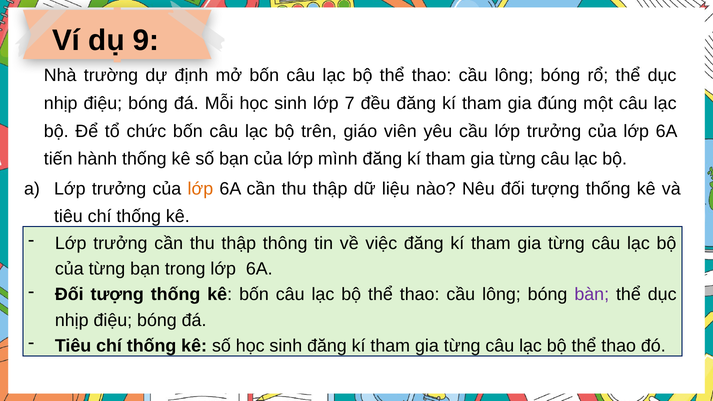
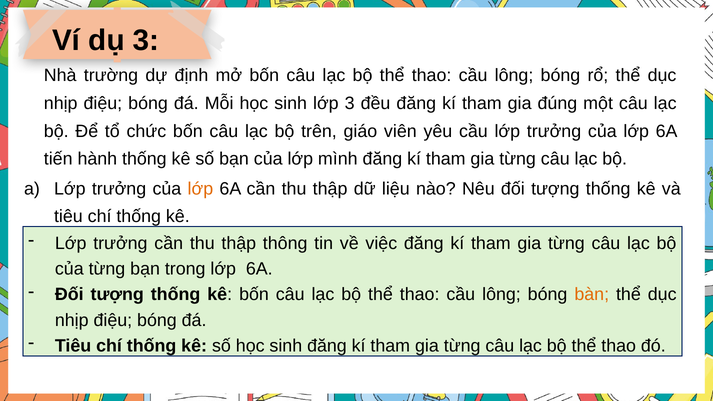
dụ 9: 9 -> 3
lớp 7: 7 -> 3
bàn colour: purple -> orange
